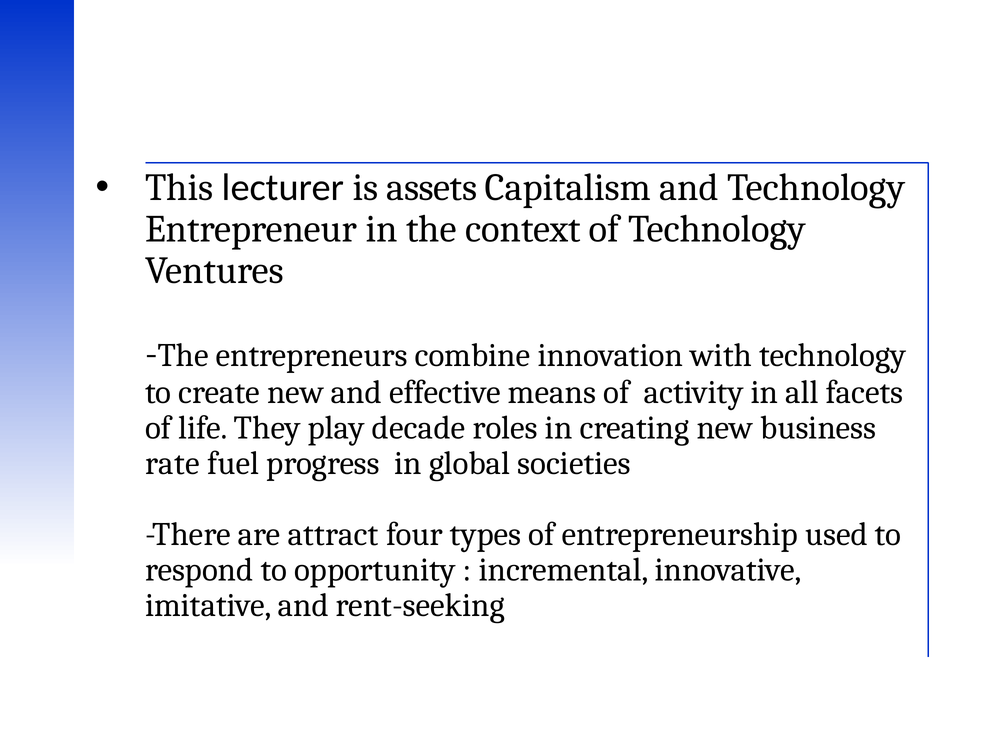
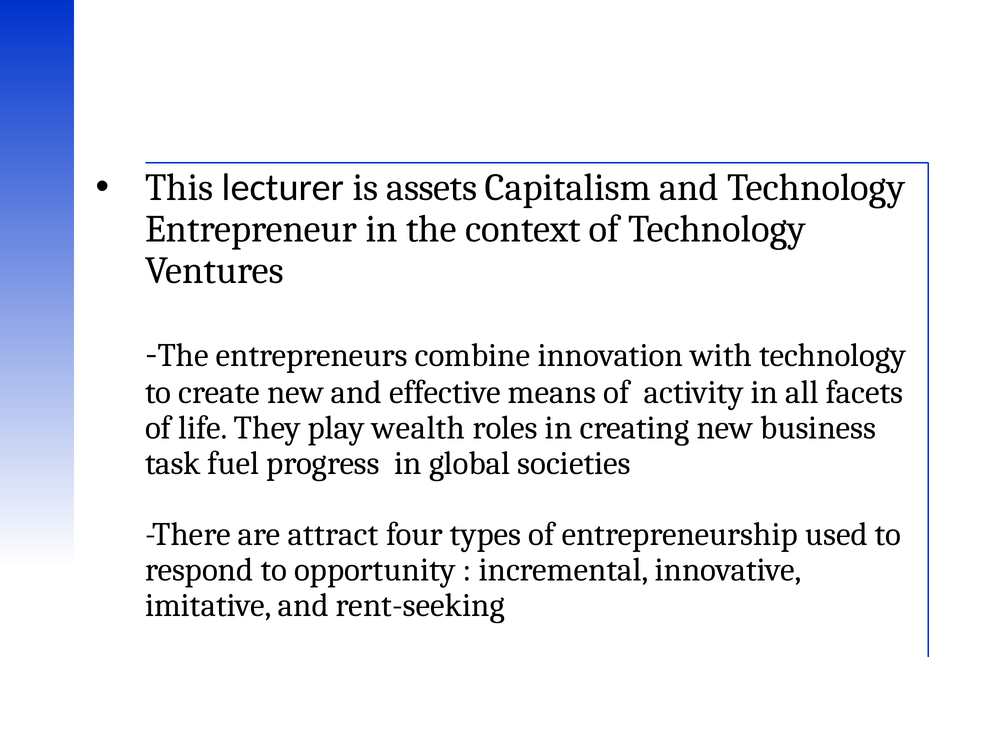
decade: decade -> wealth
rate: rate -> task
